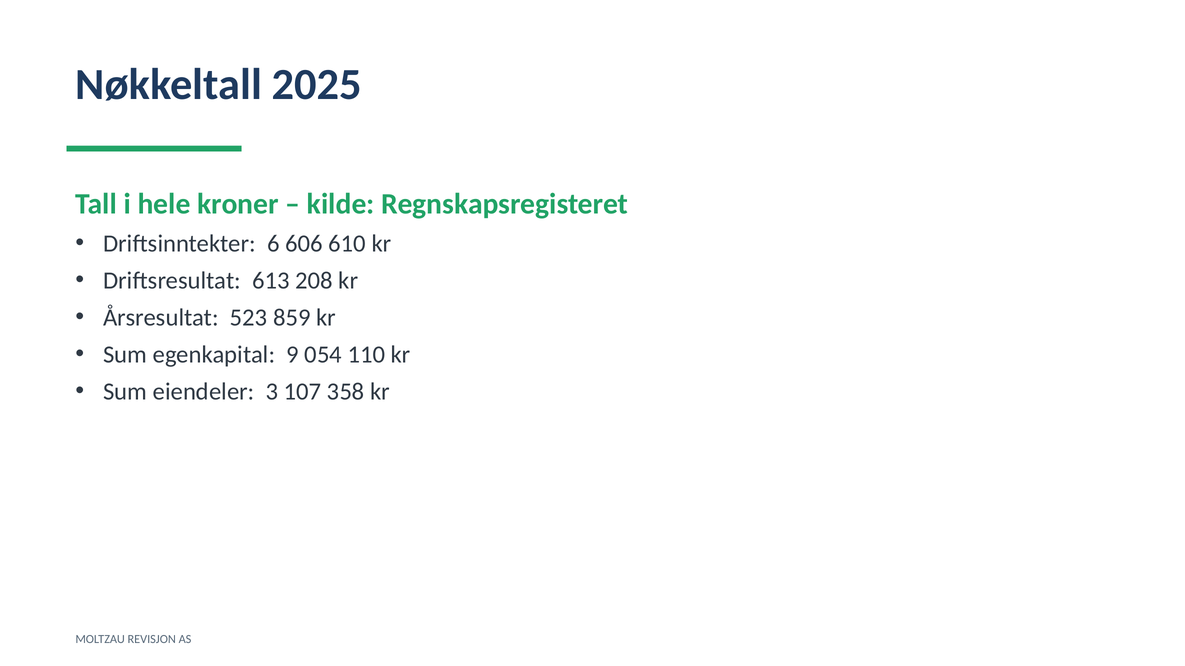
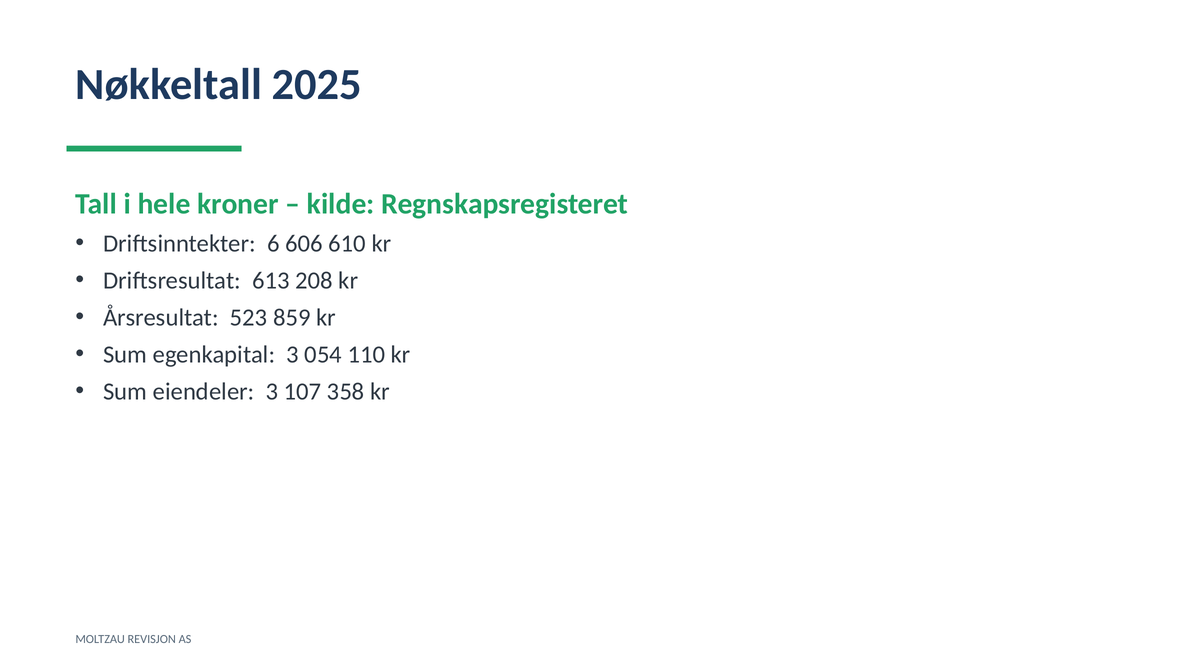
egenkapital 9: 9 -> 3
